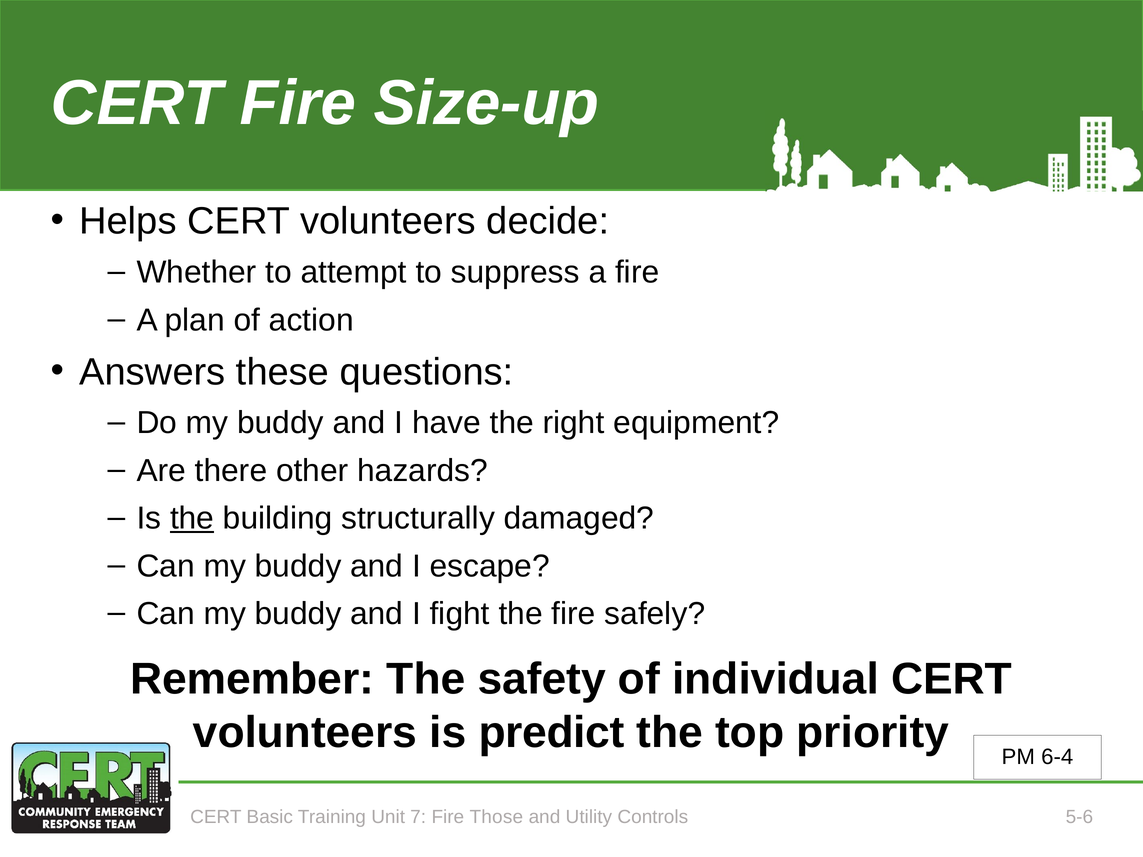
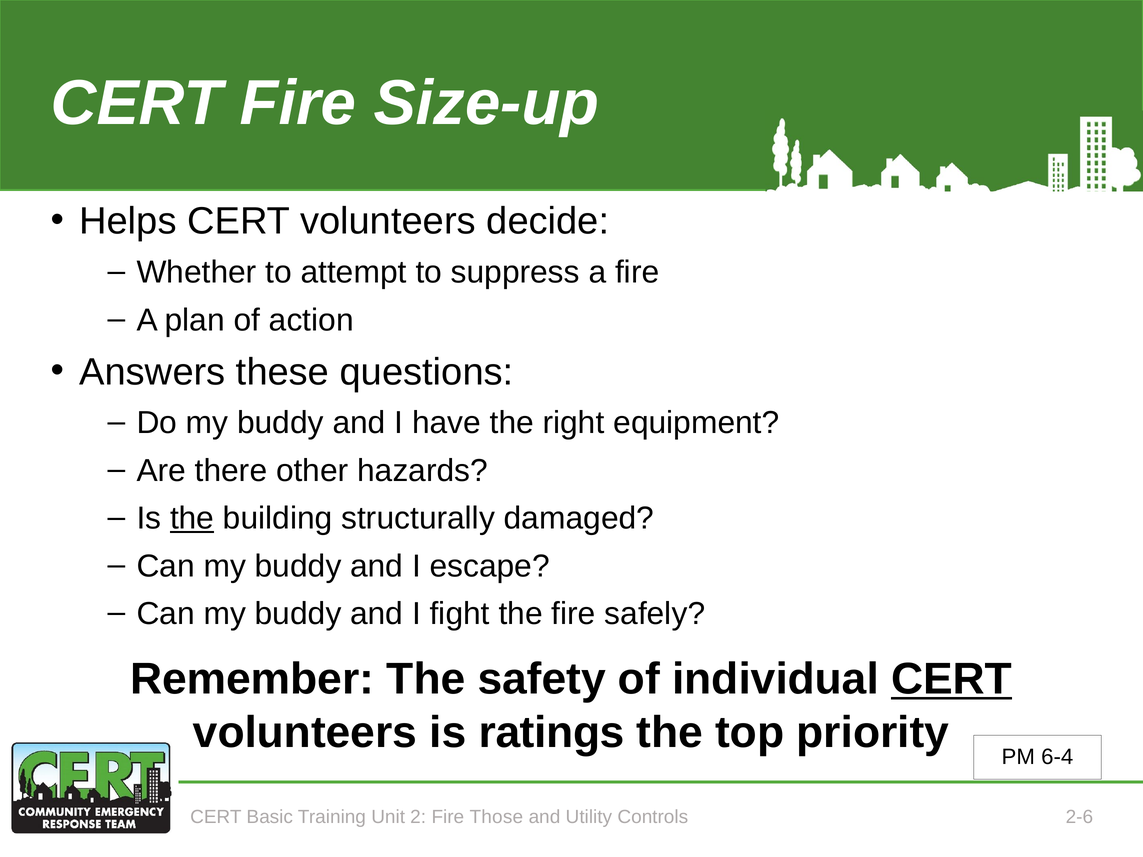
CERT at (952, 679) underline: none -> present
predict: predict -> ratings
7: 7 -> 2
5-6: 5-6 -> 2-6
